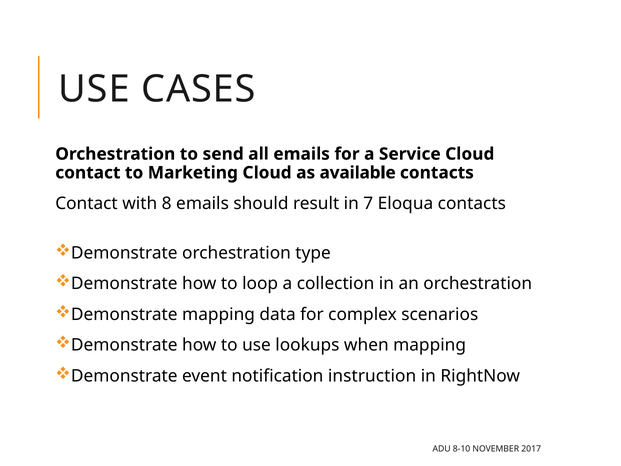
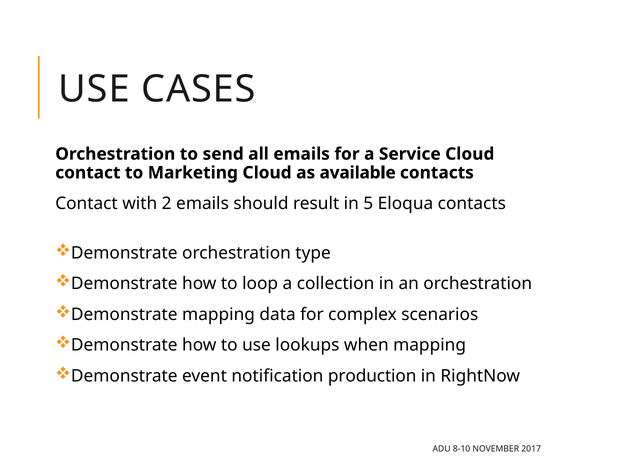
8: 8 -> 2
7: 7 -> 5
instruction: instruction -> production
